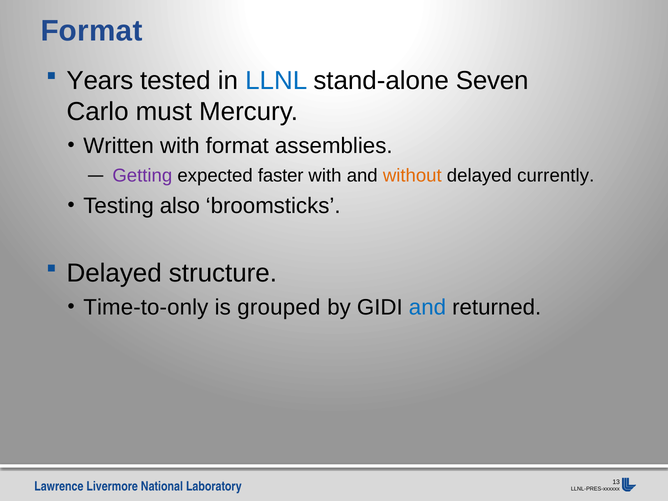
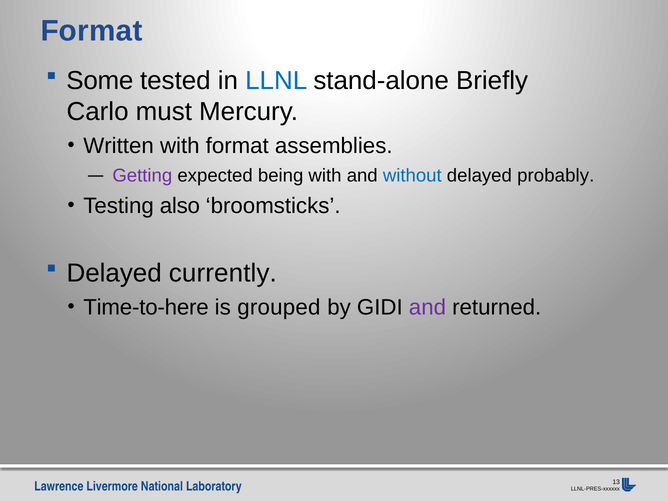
Years: Years -> Some
Seven: Seven -> Briefly
faster: faster -> being
without colour: orange -> blue
currently: currently -> probably
structure: structure -> currently
Time-to-only: Time-to-only -> Time-to-here
and at (427, 307) colour: blue -> purple
